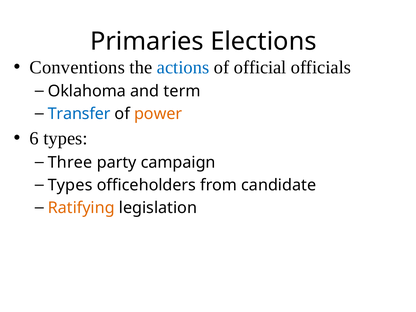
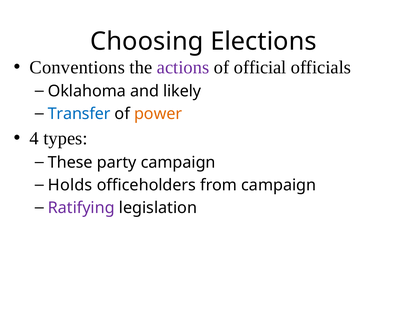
Primaries: Primaries -> Choosing
actions colour: blue -> purple
term: term -> likely
6: 6 -> 4
Three: Three -> These
Types at (70, 185): Types -> Holds
from candidate: candidate -> campaign
Ratifying colour: orange -> purple
